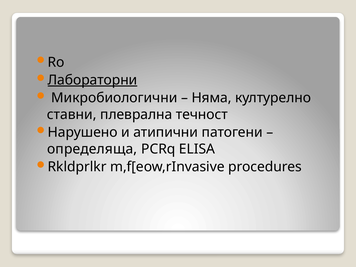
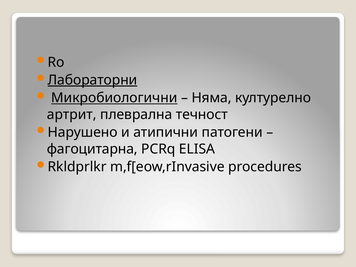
Микробиологични underline: none -> present
ставни: ставни -> артрит
определяща: определяща -> фагоцитарна
